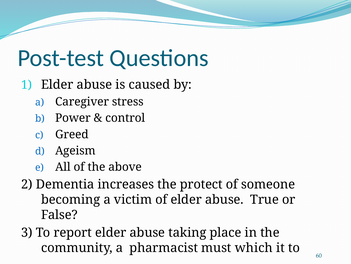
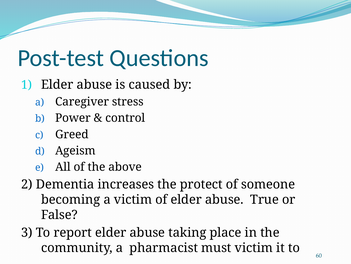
must which: which -> victim
